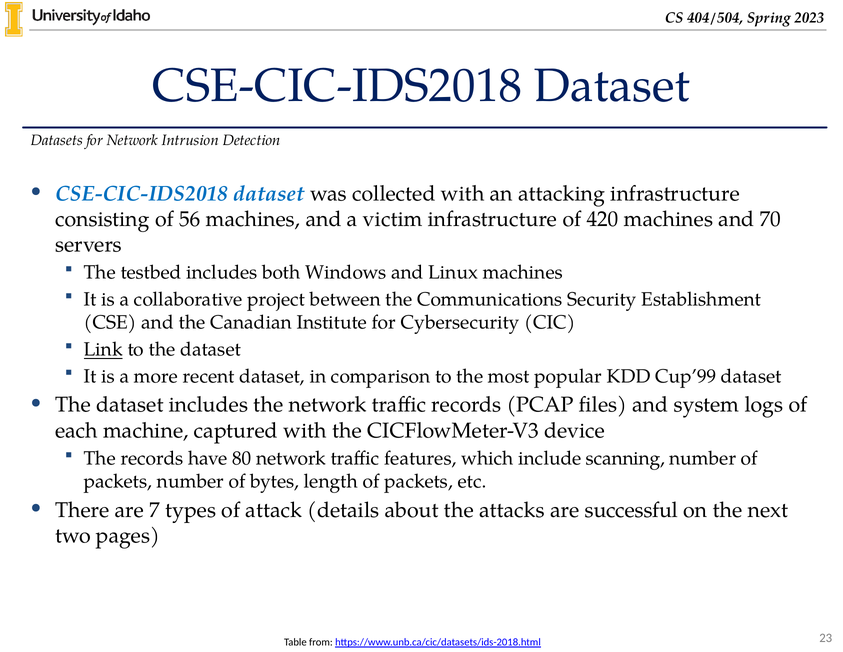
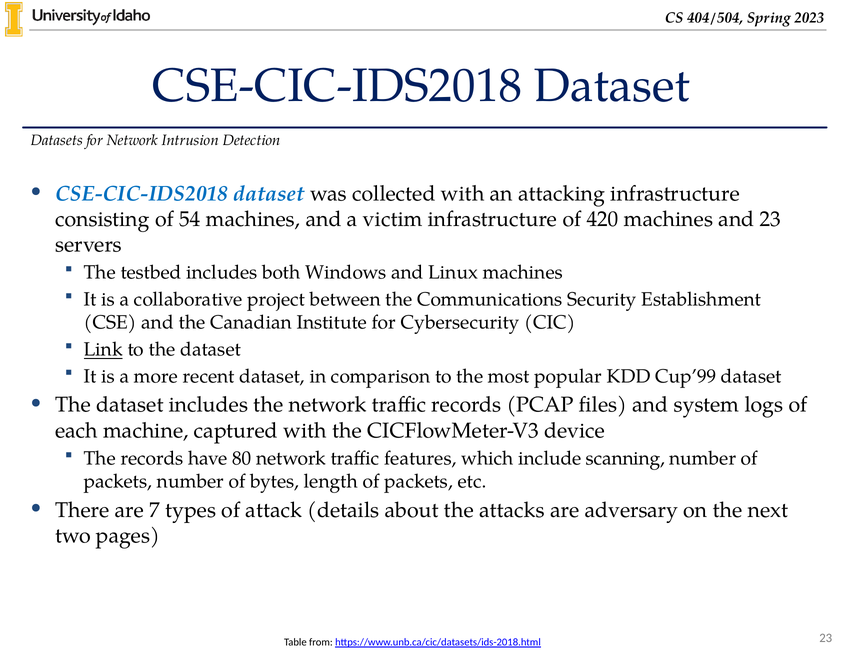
56: 56 -> 54
and 70: 70 -> 23
successful: successful -> adversary
